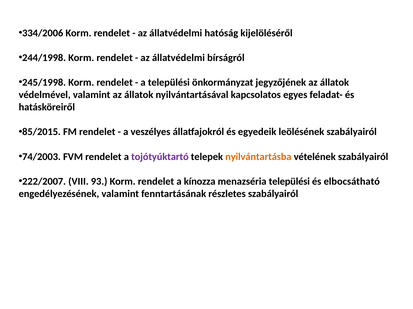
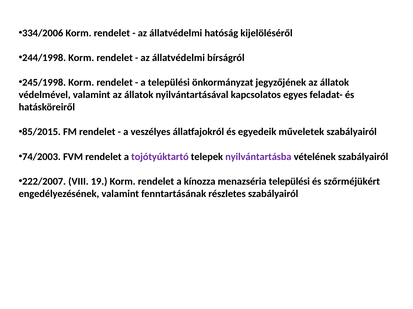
leölésének: leölésének -> műveletek
nyilvántartásba colour: orange -> purple
93: 93 -> 19
elbocsátható: elbocsátható -> szőrméjükért
